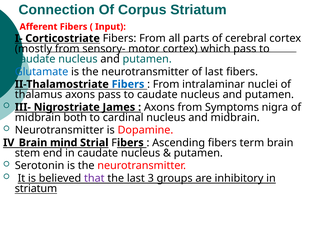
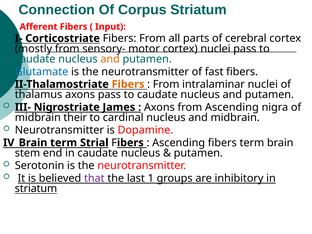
cortex which: which -> nuclei
and at (110, 59) colour: black -> orange
of last: last -> fast
Fibers at (128, 84) colour: blue -> orange
from Symptoms: Symptoms -> Ascending
both: both -> their
IV_Brain mind: mind -> term
3: 3 -> 1
